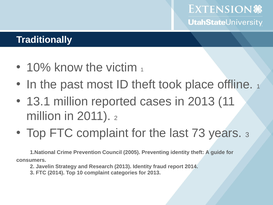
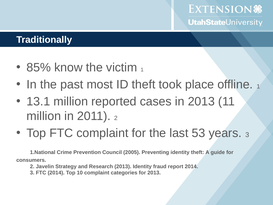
10%: 10% -> 85%
73: 73 -> 53
